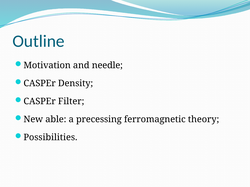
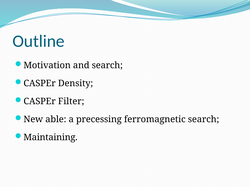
and needle: needle -> search
ferromagnetic theory: theory -> search
Possibilities: Possibilities -> Maintaining
